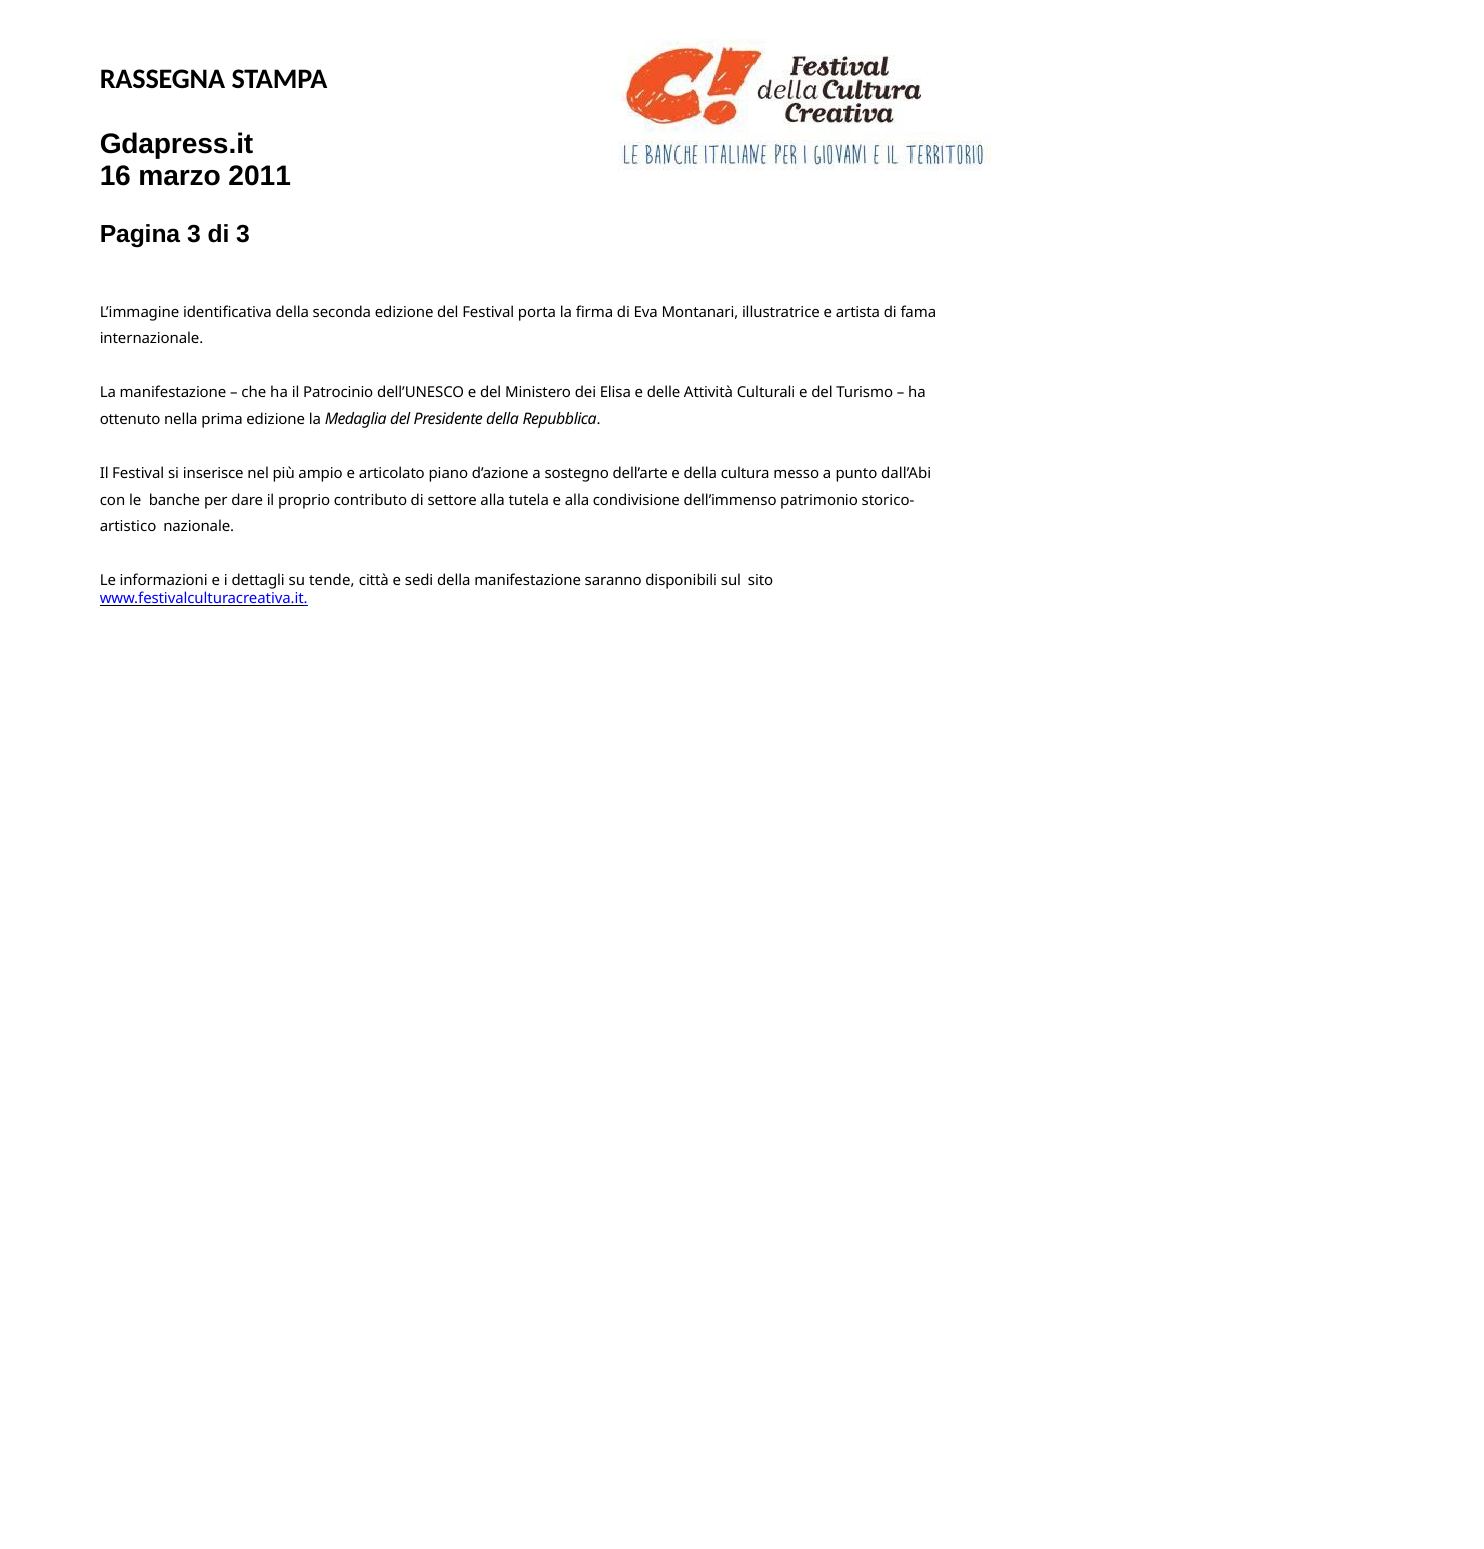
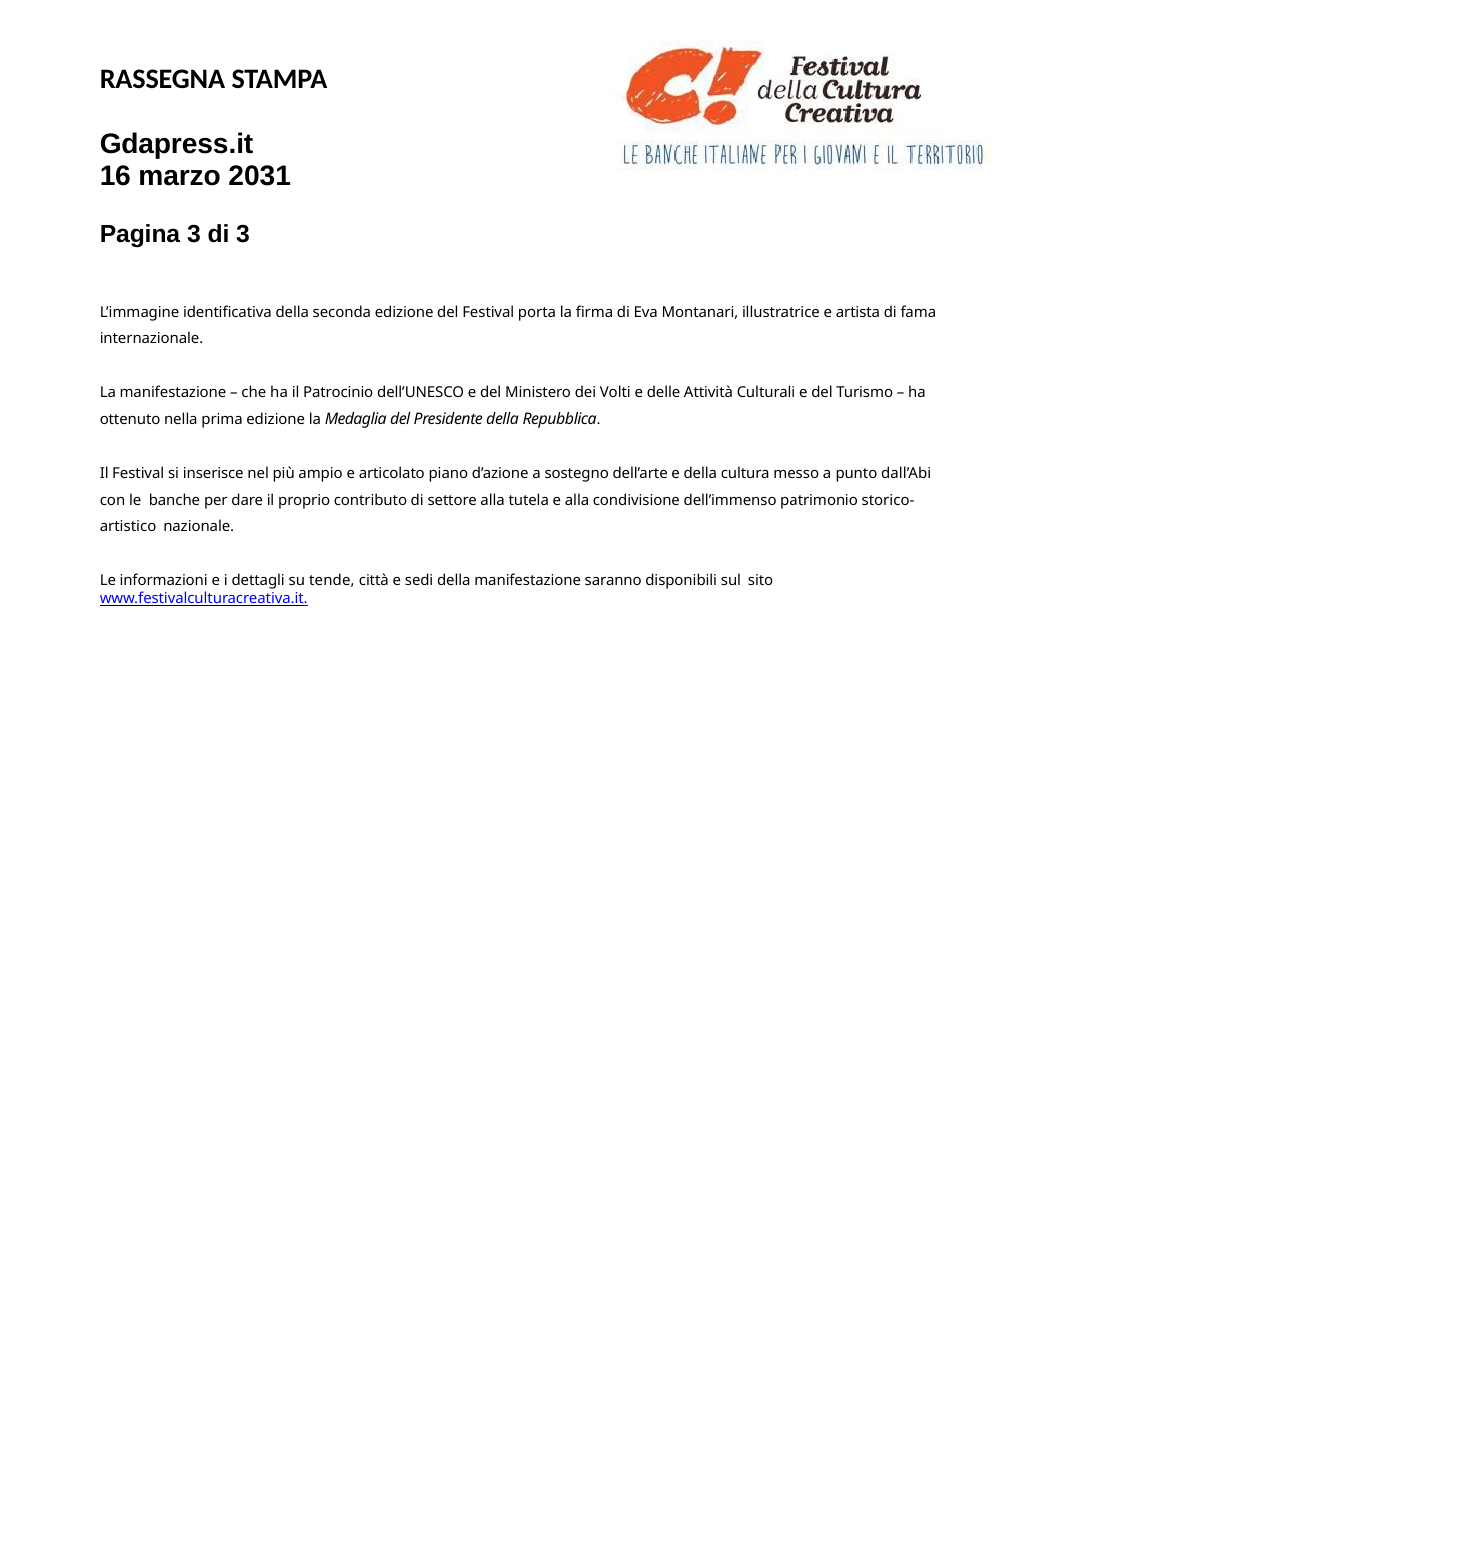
2011: 2011 -> 2031
Elisa: Elisa -> Volti
